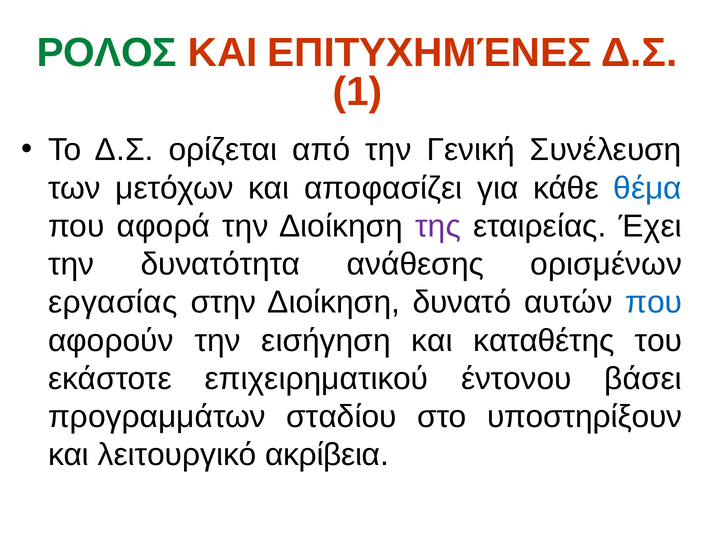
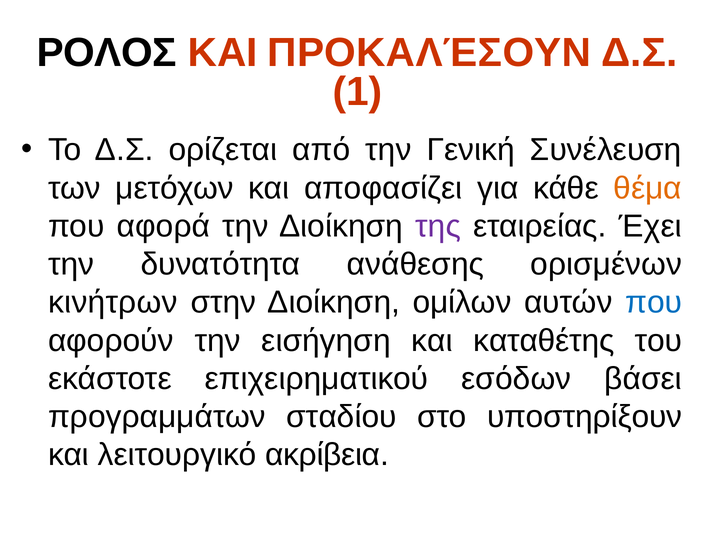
ΡΟΛΟΣ colour: green -> black
ΕΠΙΤΥΧΗΜΈΝΕΣ: ΕΠΙΤΥΧΗΜΈΝΕΣ -> ΠΡΟΚΑΛΈΣΟΥΝ
θέμα colour: blue -> orange
εργασίας: εργασίας -> κινήτρων
δυνατό: δυνατό -> ομίλων
έντονου: έντονου -> εσόδων
